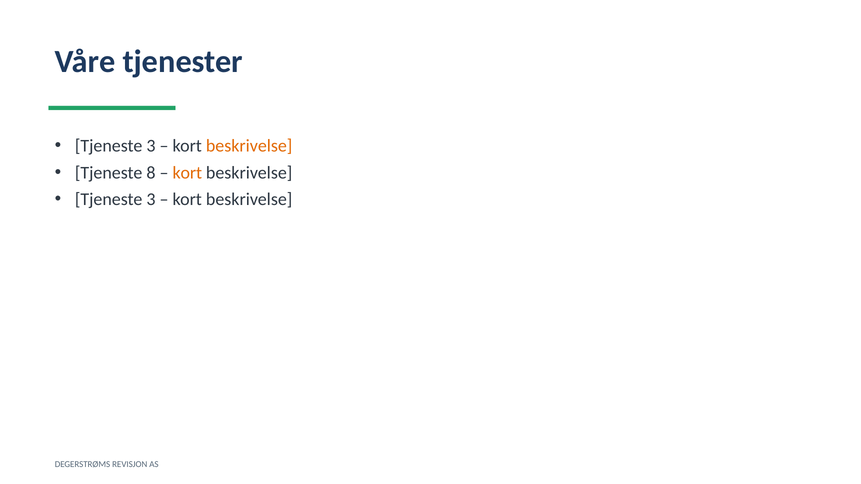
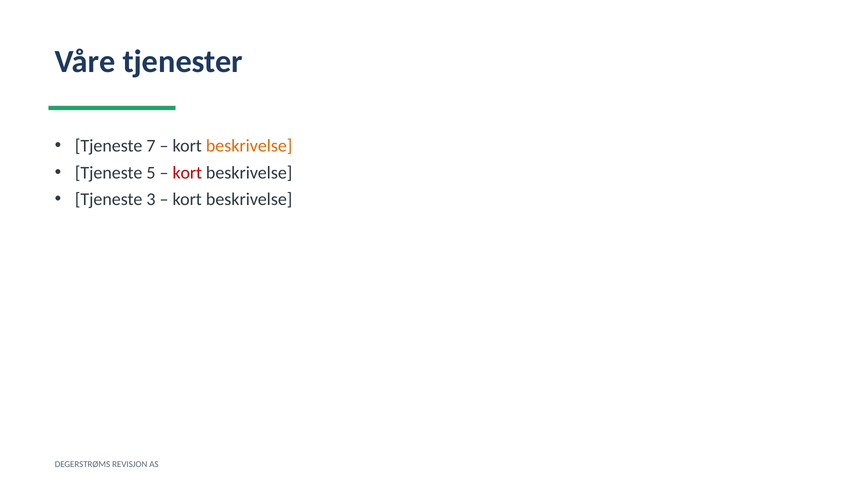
3 at (151, 146): 3 -> 7
8: 8 -> 5
kort at (187, 173) colour: orange -> red
